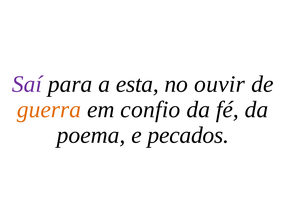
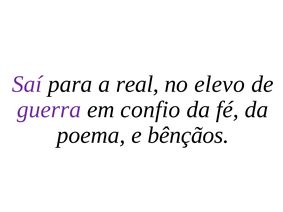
esta: esta -> real
ouvir: ouvir -> elevo
guerra colour: orange -> purple
pecados: pecados -> bênçãos
